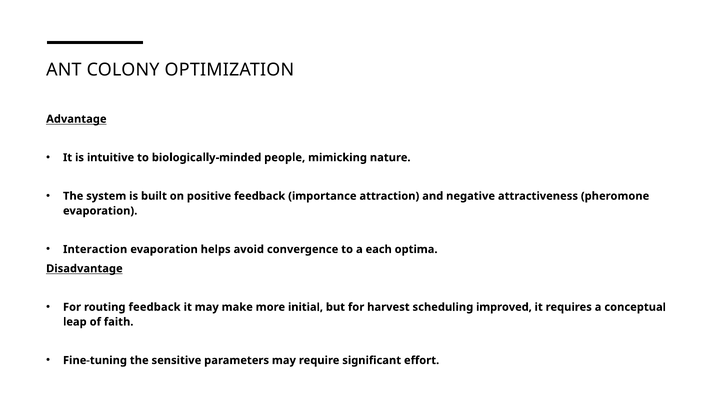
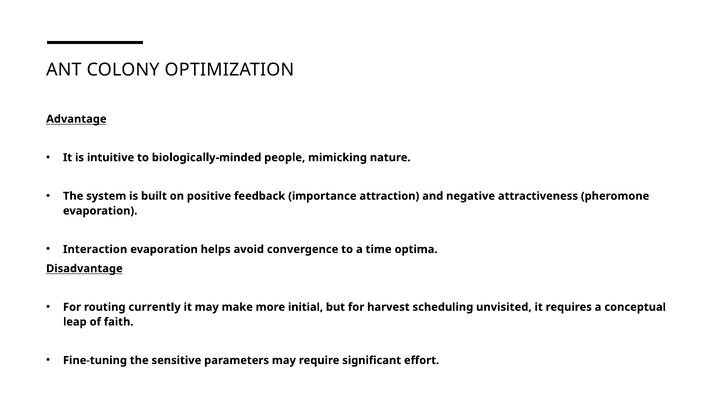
each: each -> time
routing feedback: feedback -> currently
improved: improved -> unvisited
